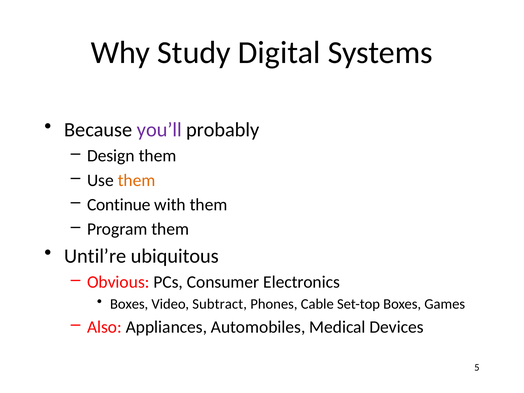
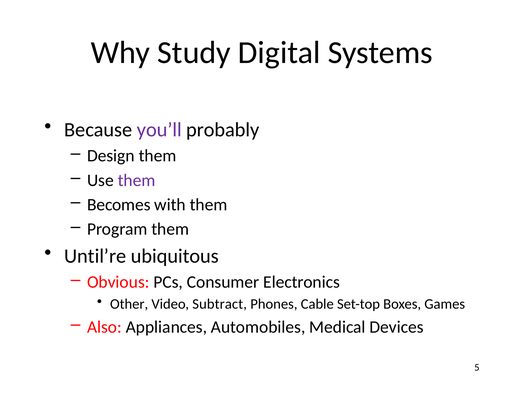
them at (137, 180) colour: orange -> purple
Continue: Continue -> Becomes
Boxes at (129, 304): Boxes -> Other
